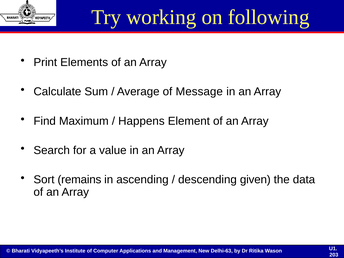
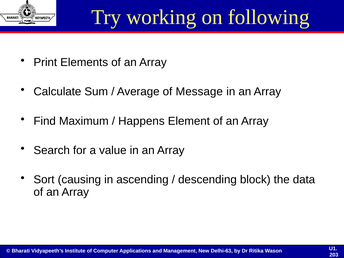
remains: remains -> causing
given: given -> block
